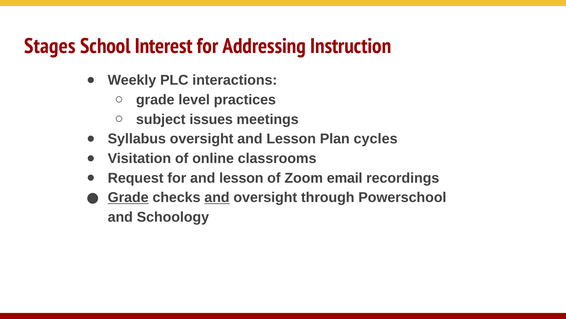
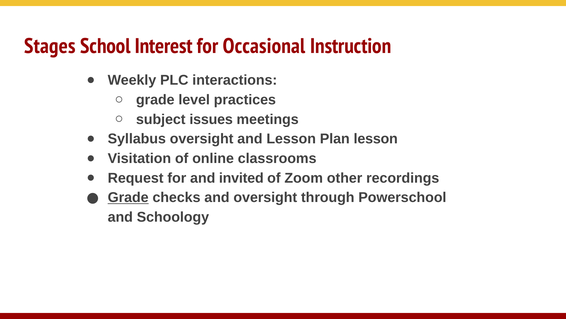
Addressing: Addressing -> Occasional
Plan cycles: cycles -> lesson
for and lesson: lesson -> invited
email: email -> other
and at (217, 197) underline: present -> none
